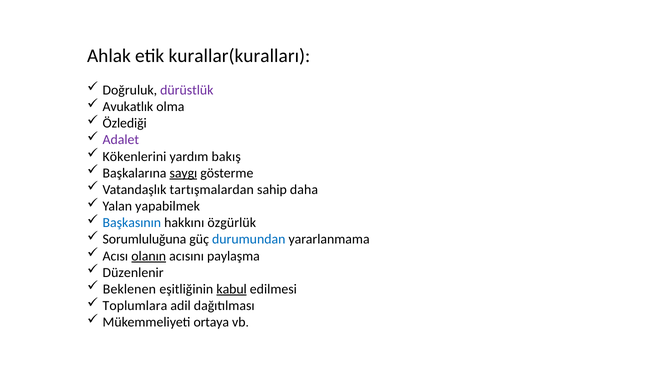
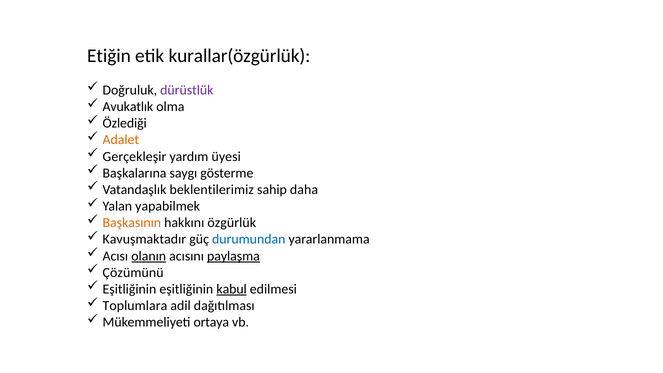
Ahlak: Ahlak -> Etiğin
kurallar(kuralları: kurallar(kuralları -> kurallar(özgürlük
Adalet colour: purple -> orange
Kökenlerini: Kökenlerini -> Gerçekleşir
bakış: bakış -> üyesi
saygı underline: present -> none
tartışmalardan: tartışmalardan -> beklentilerimiz
Başkasının colour: blue -> orange
Sorumluluğuna: Sorumluluğuna -> Kavuşmaktadır
paylaşma underline: none -> present
Düzenlenir: Düzenlenir -> Çözümünü
Beklenen at (129, 289): Beklenen -> Eşitliğinin
